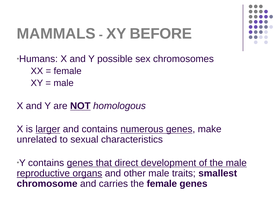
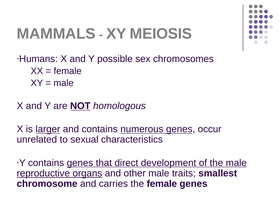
BEFORE: BEFORE -> MEIOSIS
make: make -> occur
